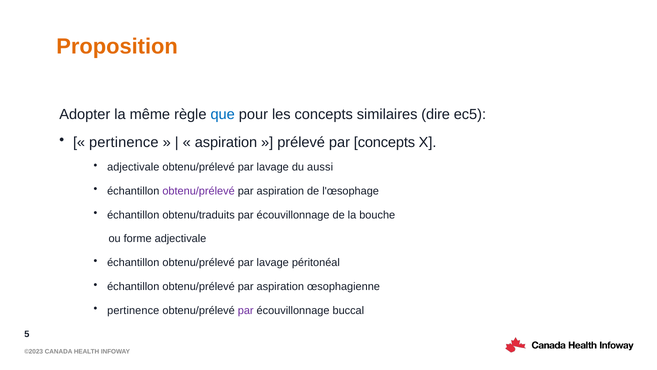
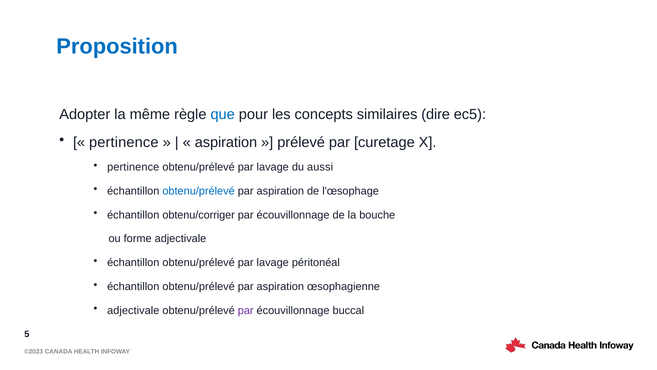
Proposition colour: orange -> blue
par concepts: concepts -> curetage
adjectivale at (133, 167): adjectivale -> pertinence
obtenu/prélevé at (199, 191) colour: purple -> blue
obtenu/traduits: obtenu/traduits -> obtenu/corriger
pertinence at (133, 310): pertinence -> adjectivale
